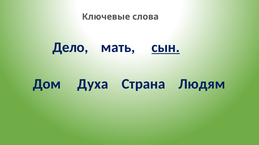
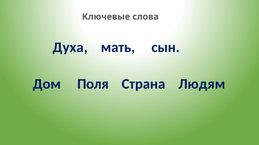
Дело: Дело -> Духа
сын underline: present -> none
Духа: Духа -> Поля
